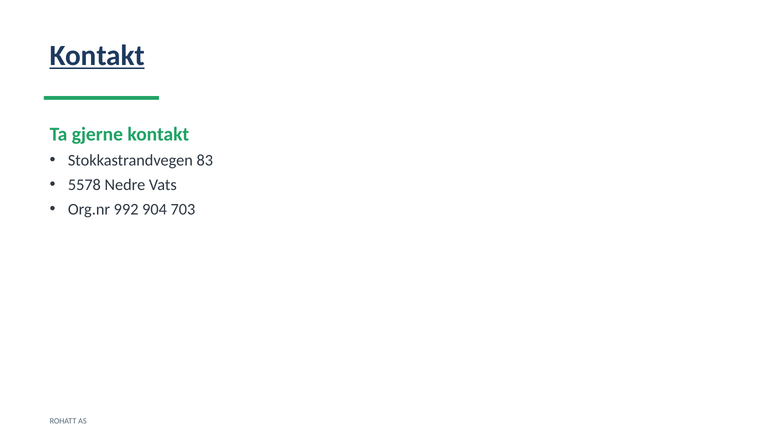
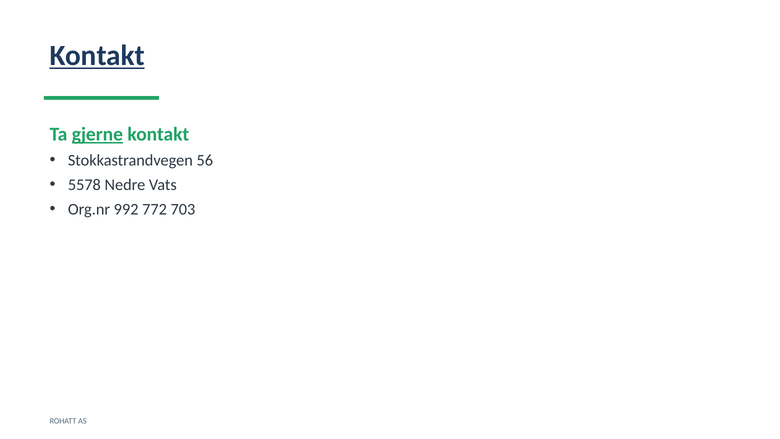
gjerne underline: none -> present
83: 83 -> 56
904: 904 -> 772
